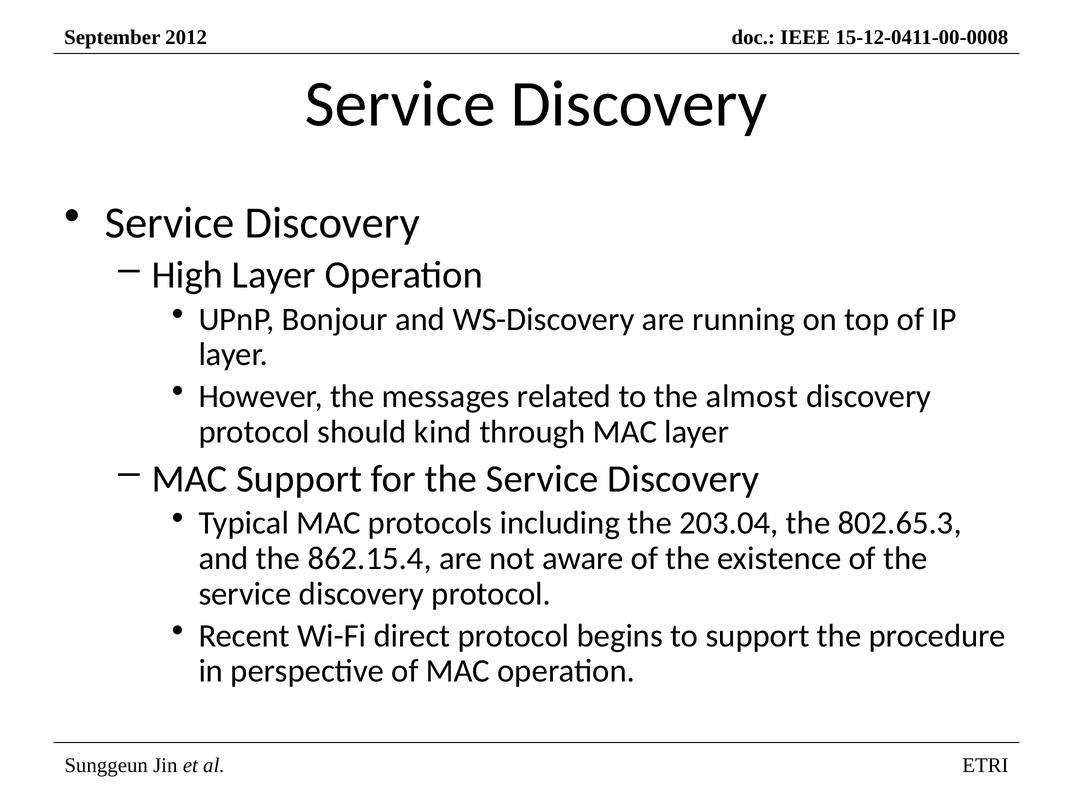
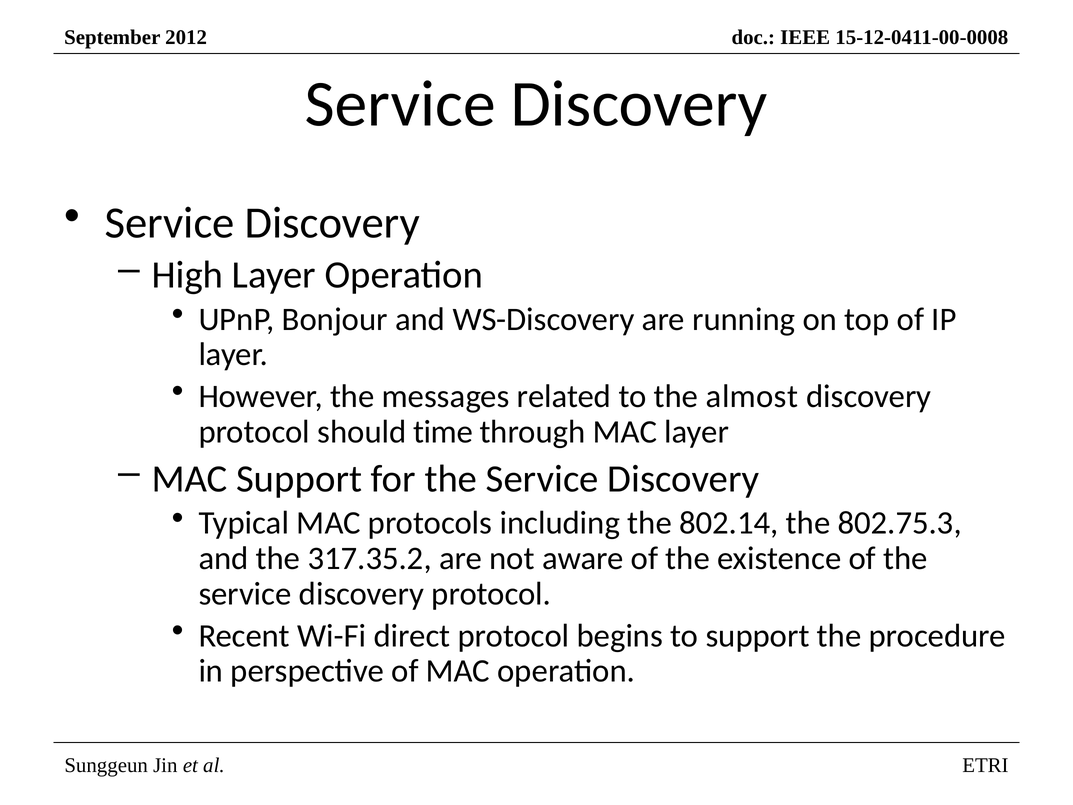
kind: kind -> time
203.04: 203.04 -> 802.14
802.65.3: 802.65.3 -> 802.75.3
862.15.4: 862.15.4 -> 317.35.2
